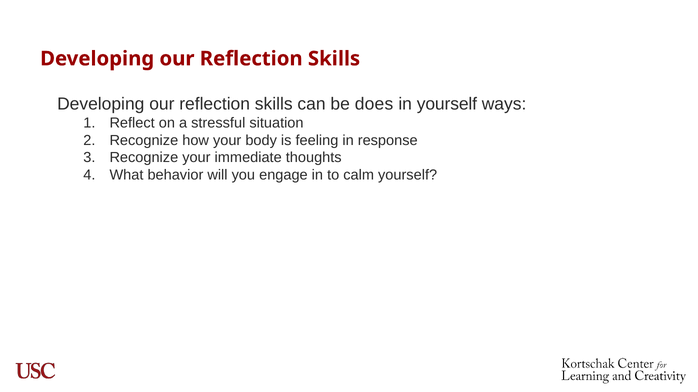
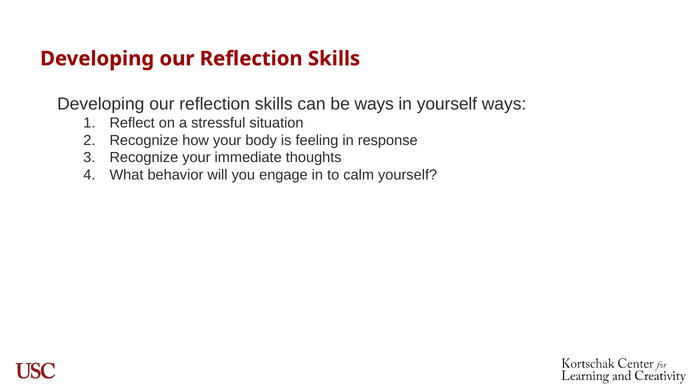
be does: does -> ways
